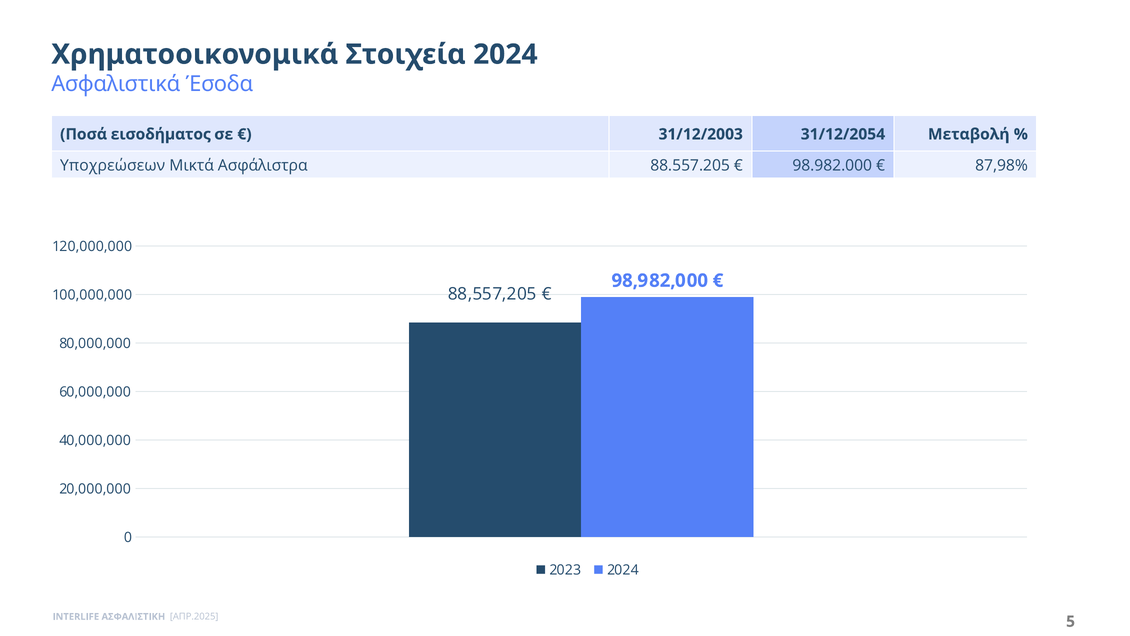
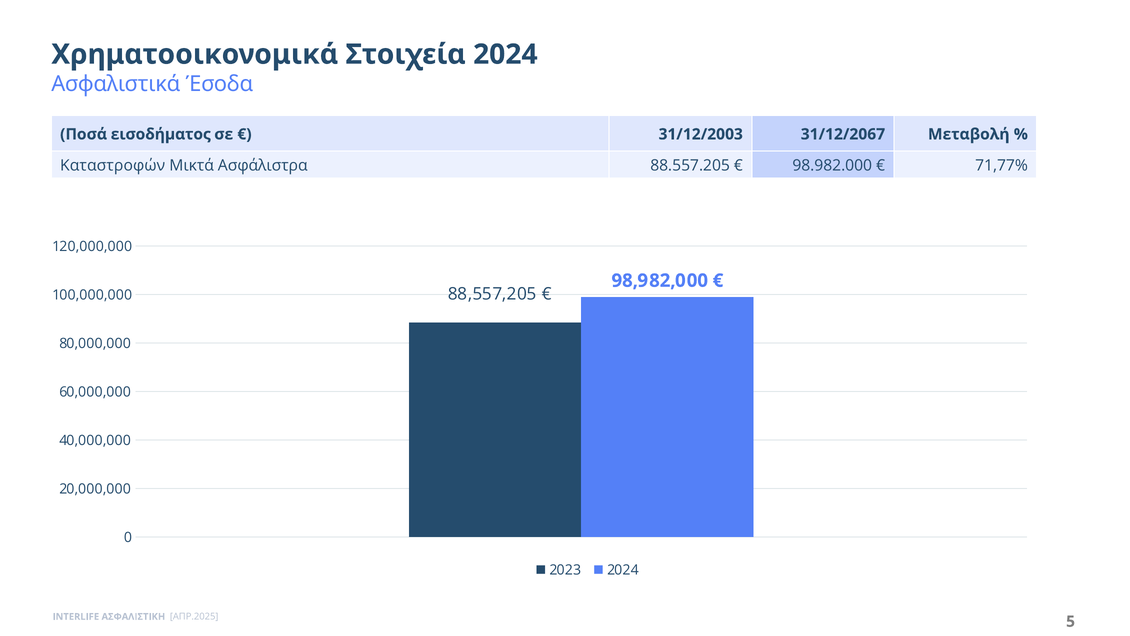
31/12/2054: 31/12/2054 -> 31/12/2067
Υποχρεώσεων: Υποχρεώσεων -> Καταστροφών
87,98%: 87,98% -> 71,77%
